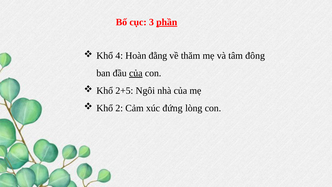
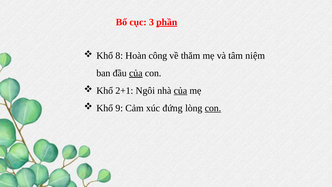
4: 4 -> 8
đằng: đằng -> công
đông: đông -> niệm
2+5: 2+5 -> 2+1
của at (180, 91) underline: none -> present
2: 2 -> 9
con at (213, 108) underline: none -> present
